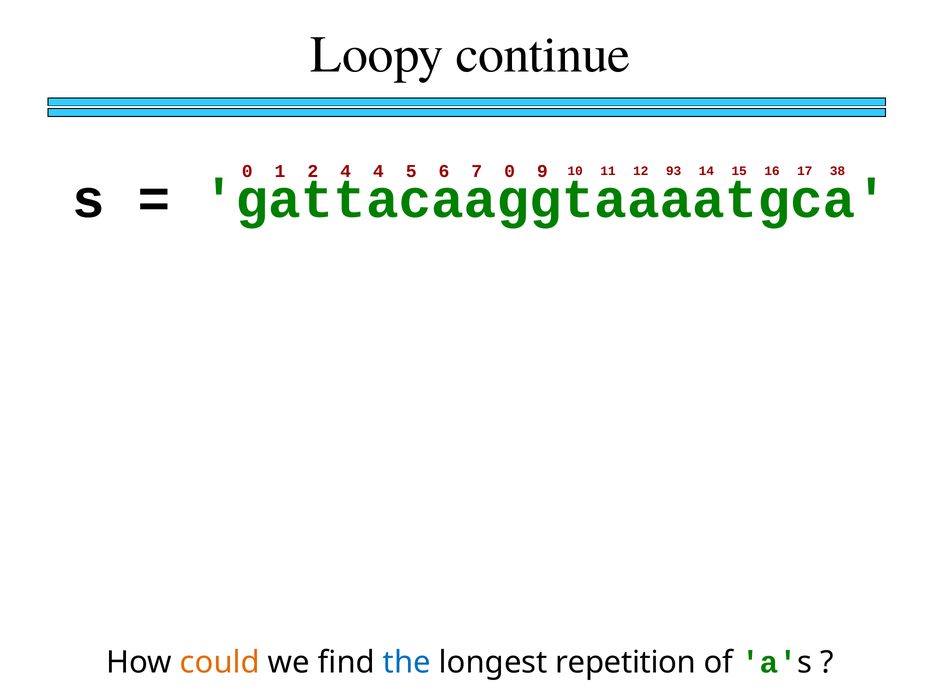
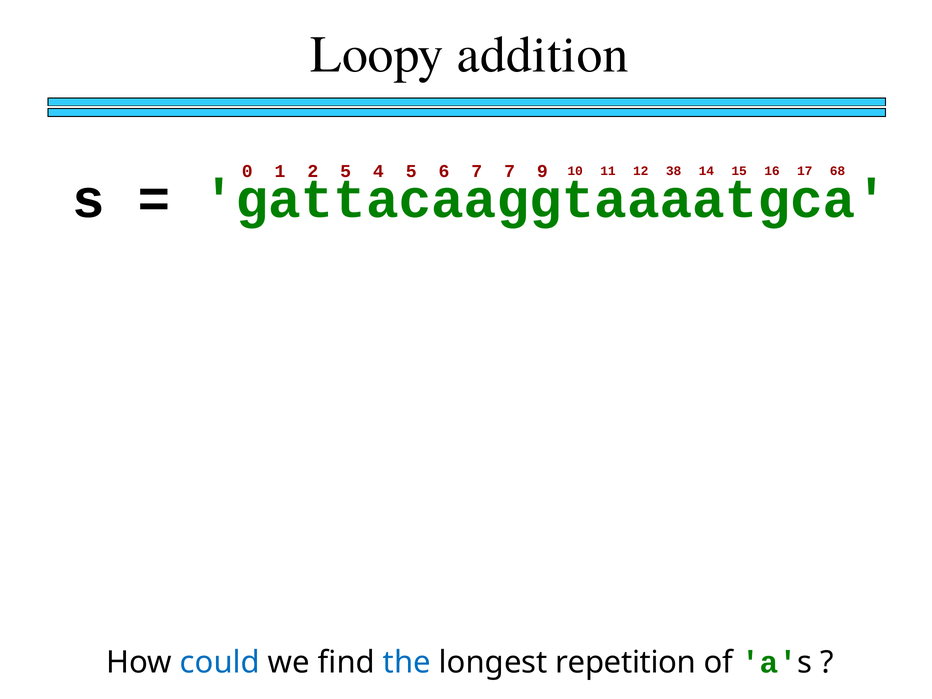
continue: continue -> addition
2 4: 4 -> 5
7 0: 0 -> 7
93: 93 -> 38
38: 38 -> 68
could colour: orange -> blue
